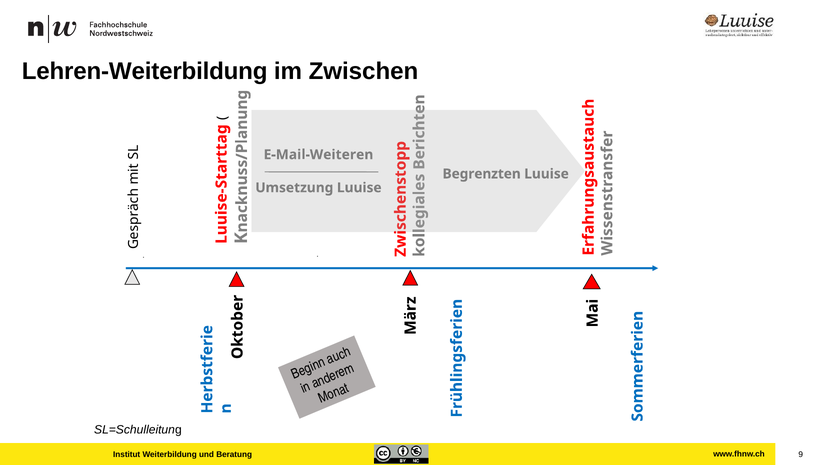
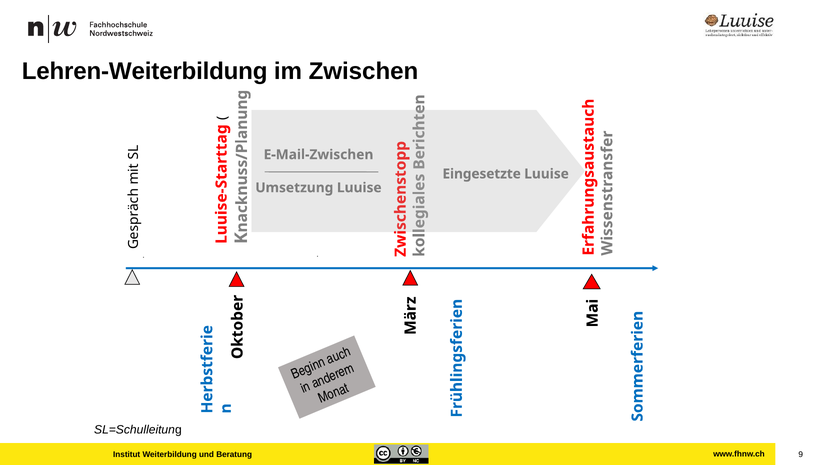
E-Mail-Weiteren: E-Mail-Weiteren -> E-Mail-Zwischen
Begrenzten: Begrenzten -> Eingesetzte
